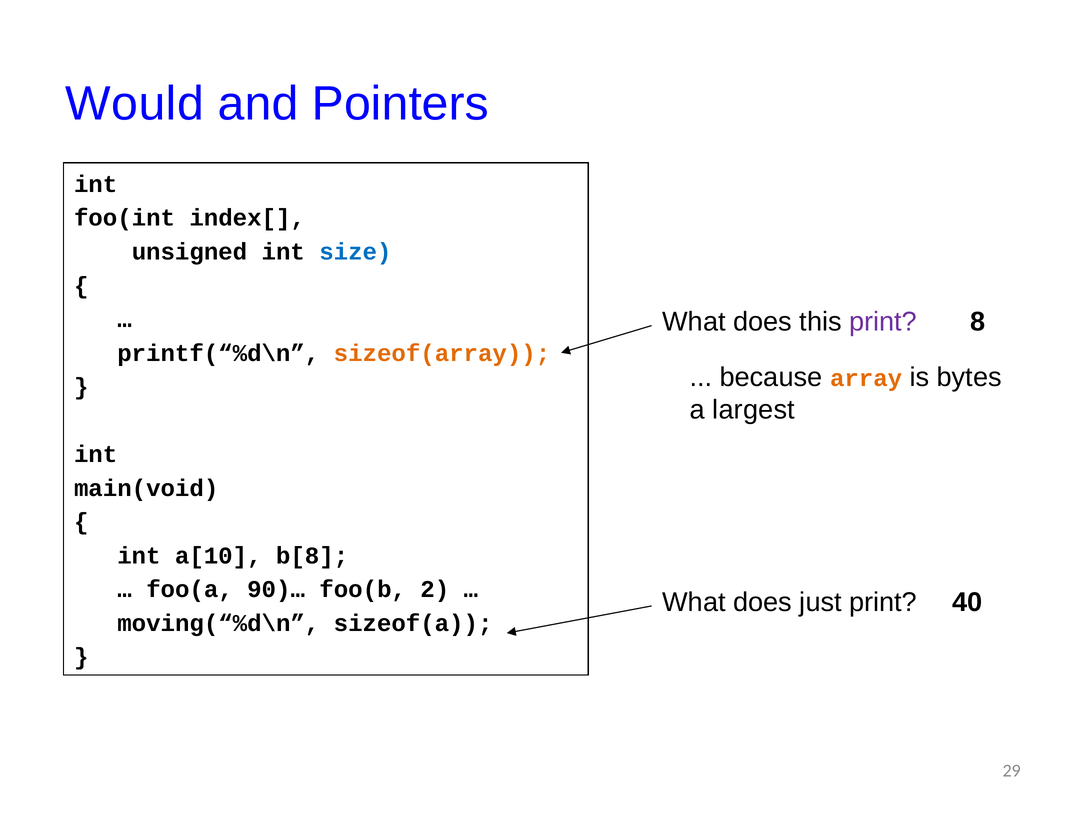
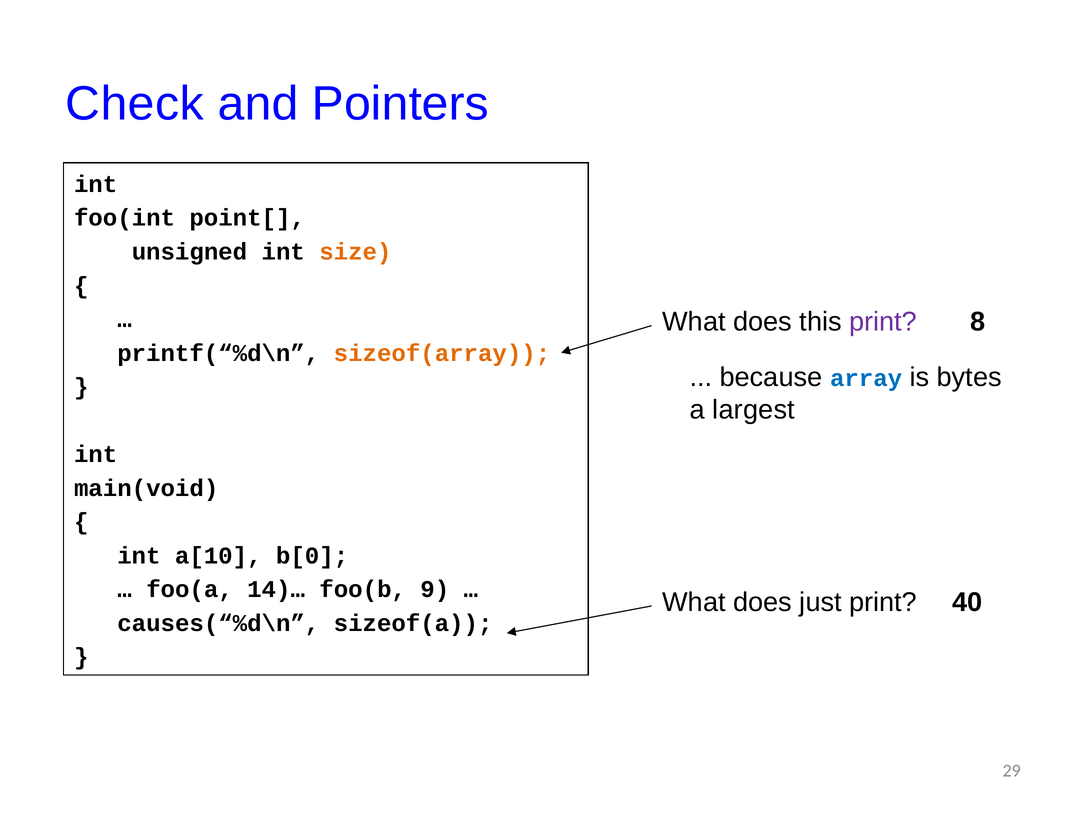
Would: Would -> Check
index[: index[ -> point[
size colour: blue -> orange
array colour: orange -> blue
b[8: b[8 -> b[0
90)…: 90)… -> 14)…
2: 2 -> 9
moving(“%d\n: moving(“%d\n -> causes(“%d\n
